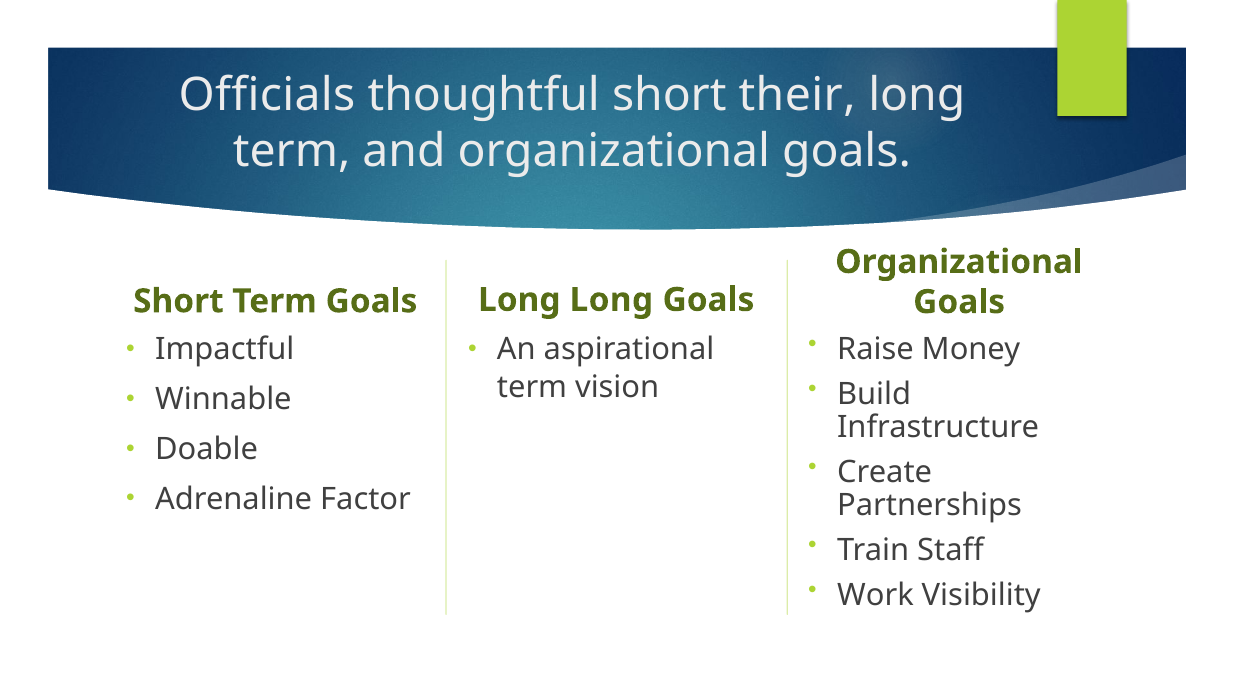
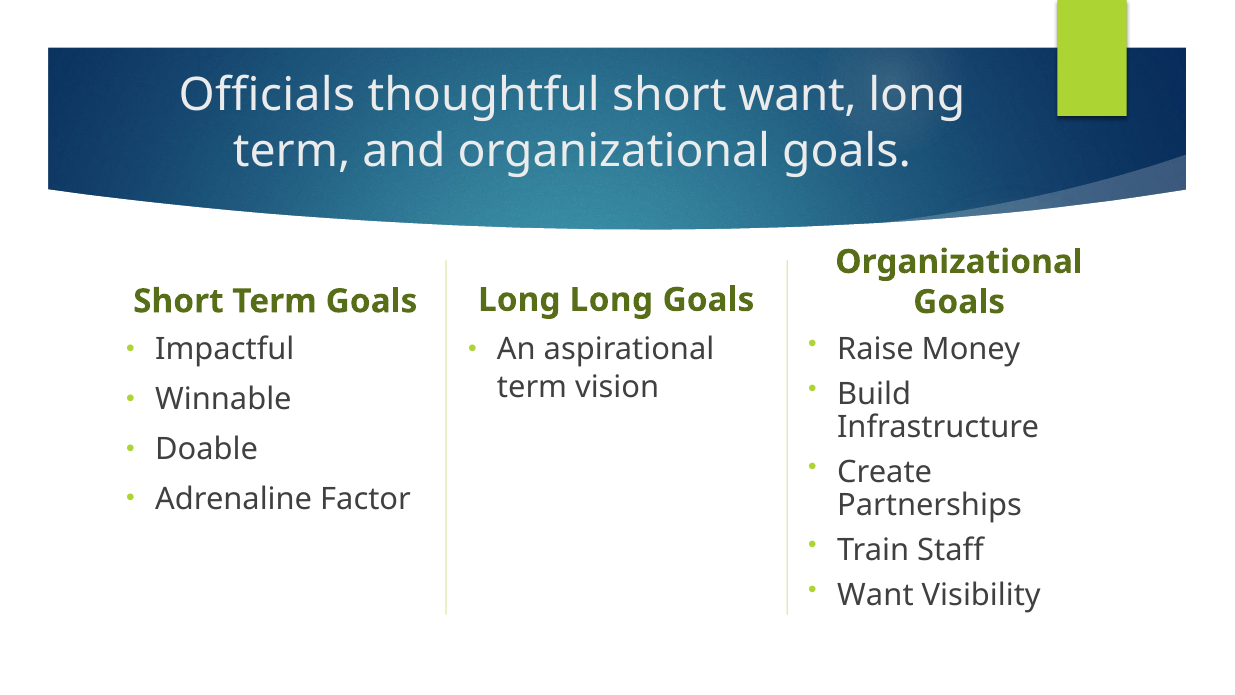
short their: their -> want
Work at (875, 595): Work -> Want
